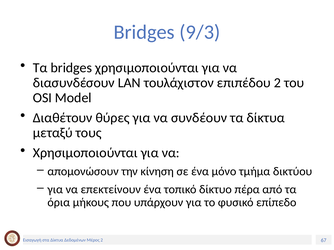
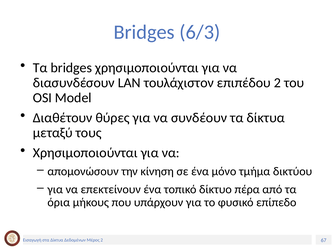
9/3: 9/3 -> 6/3
